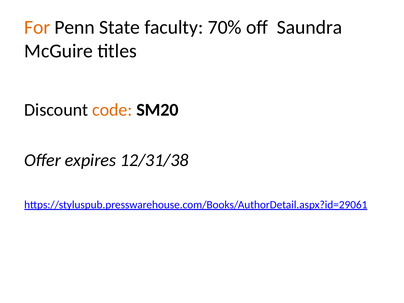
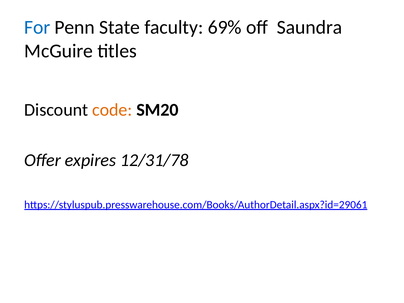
For colour: orange -> blue
70%: 70% -> 69%
12/31/38: 12/31/38 -> 12/31/78
